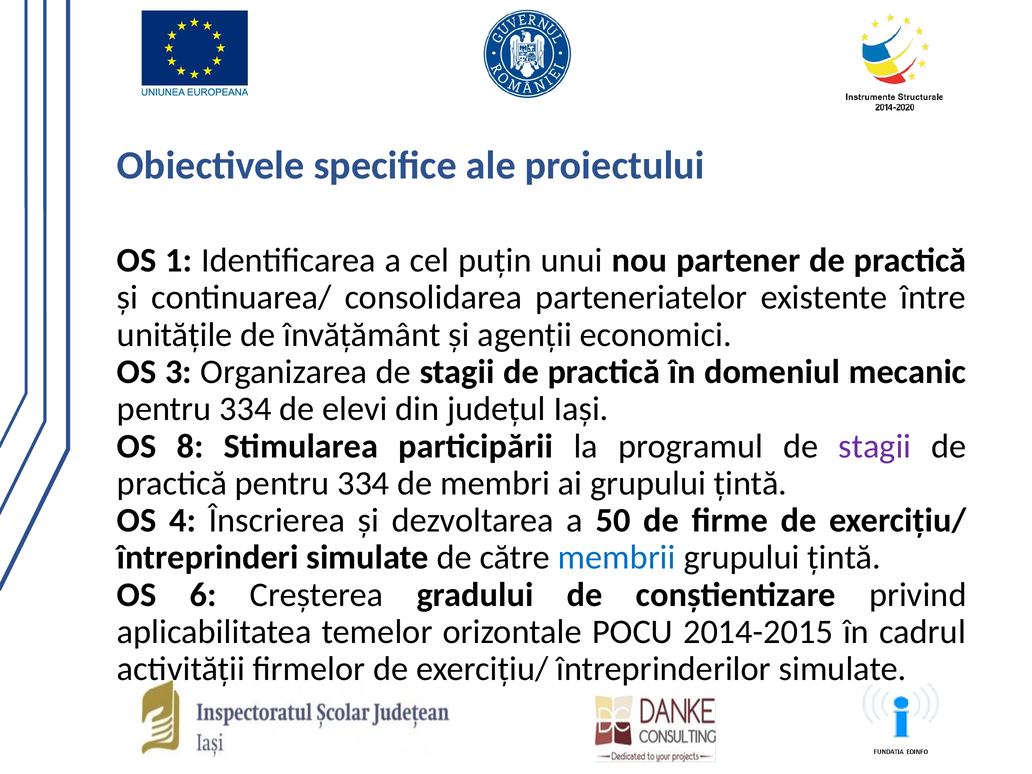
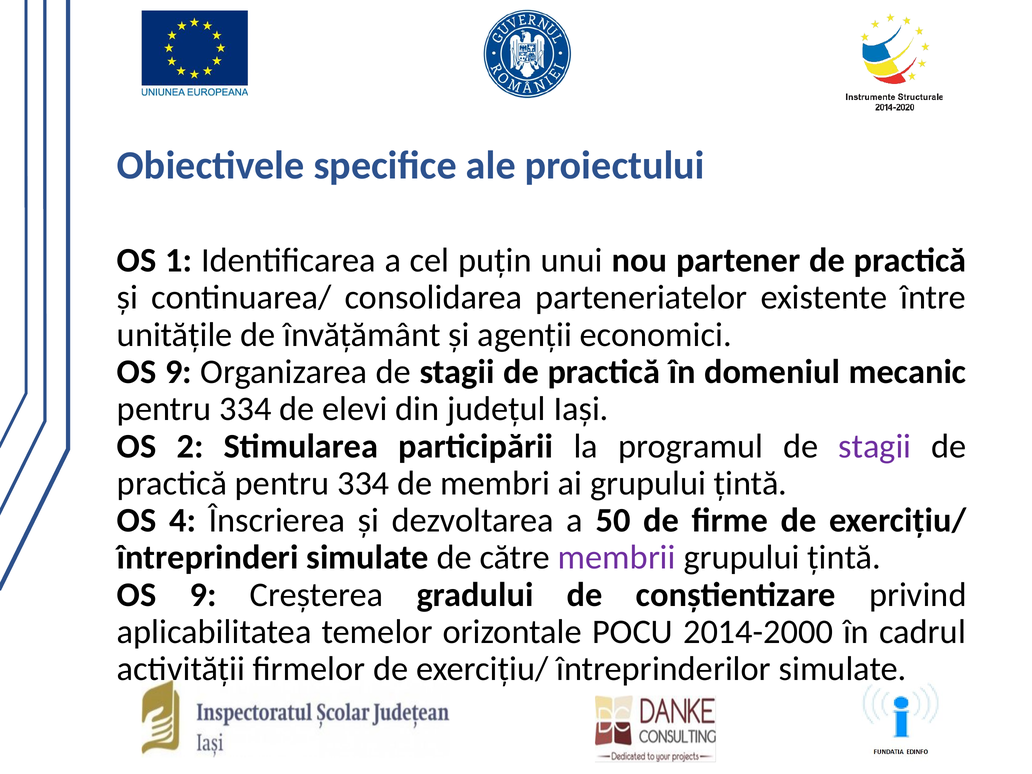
3 at (179, 372): 3 -> 9
8: 8 -> 2
membrii colour: blue -> purple
6 at (203, 595): 6 -> 9
2014-2015: 2014-2015 -> 2014-2000
